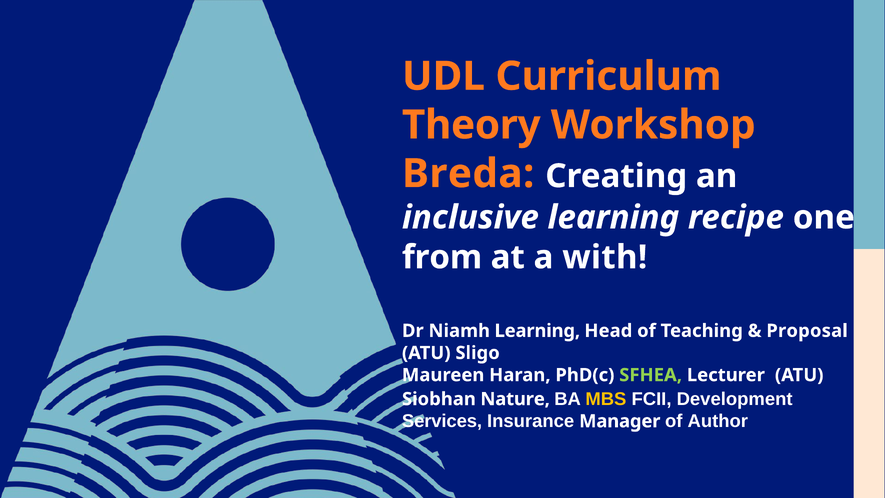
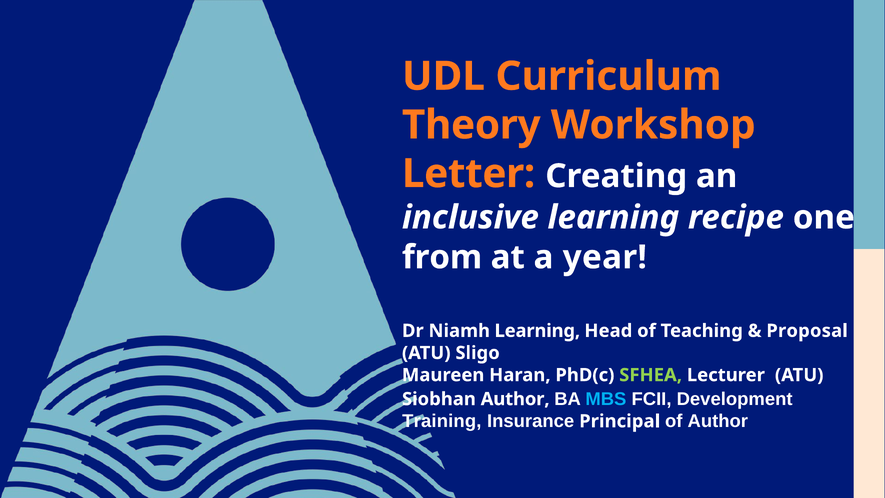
Breda: Breda -> Letter
with: with -> year
Siobhan Nature: Nature -> Author
MBS colour: yellow -> light blue
Services: Services -> Training
Manager: Manager -> Principal
